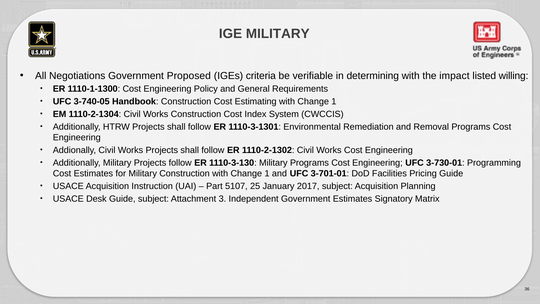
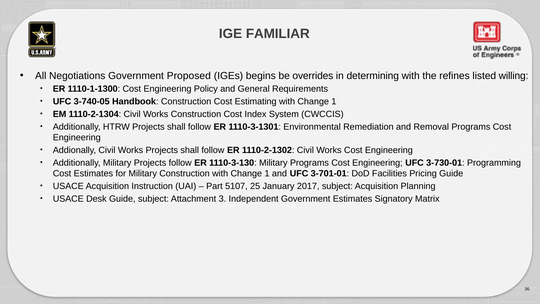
IGE MILITARY: MILITARY -> FAMILIAR
criteria: criteria -> begins
verifiable: verifiable -> overrides
impact: impact -> refines
